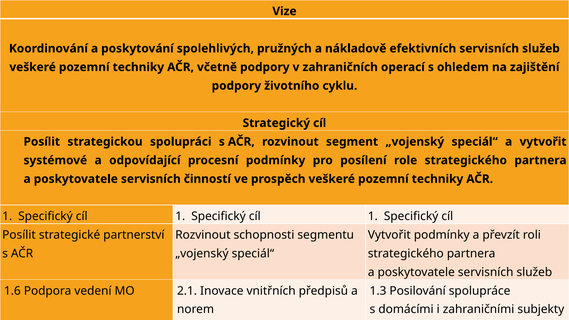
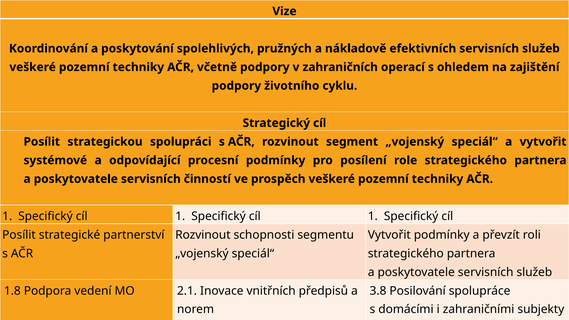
1.6: 1.6 -> 1.8
1.3 at (378, 291): 1.3 -> 3.8
